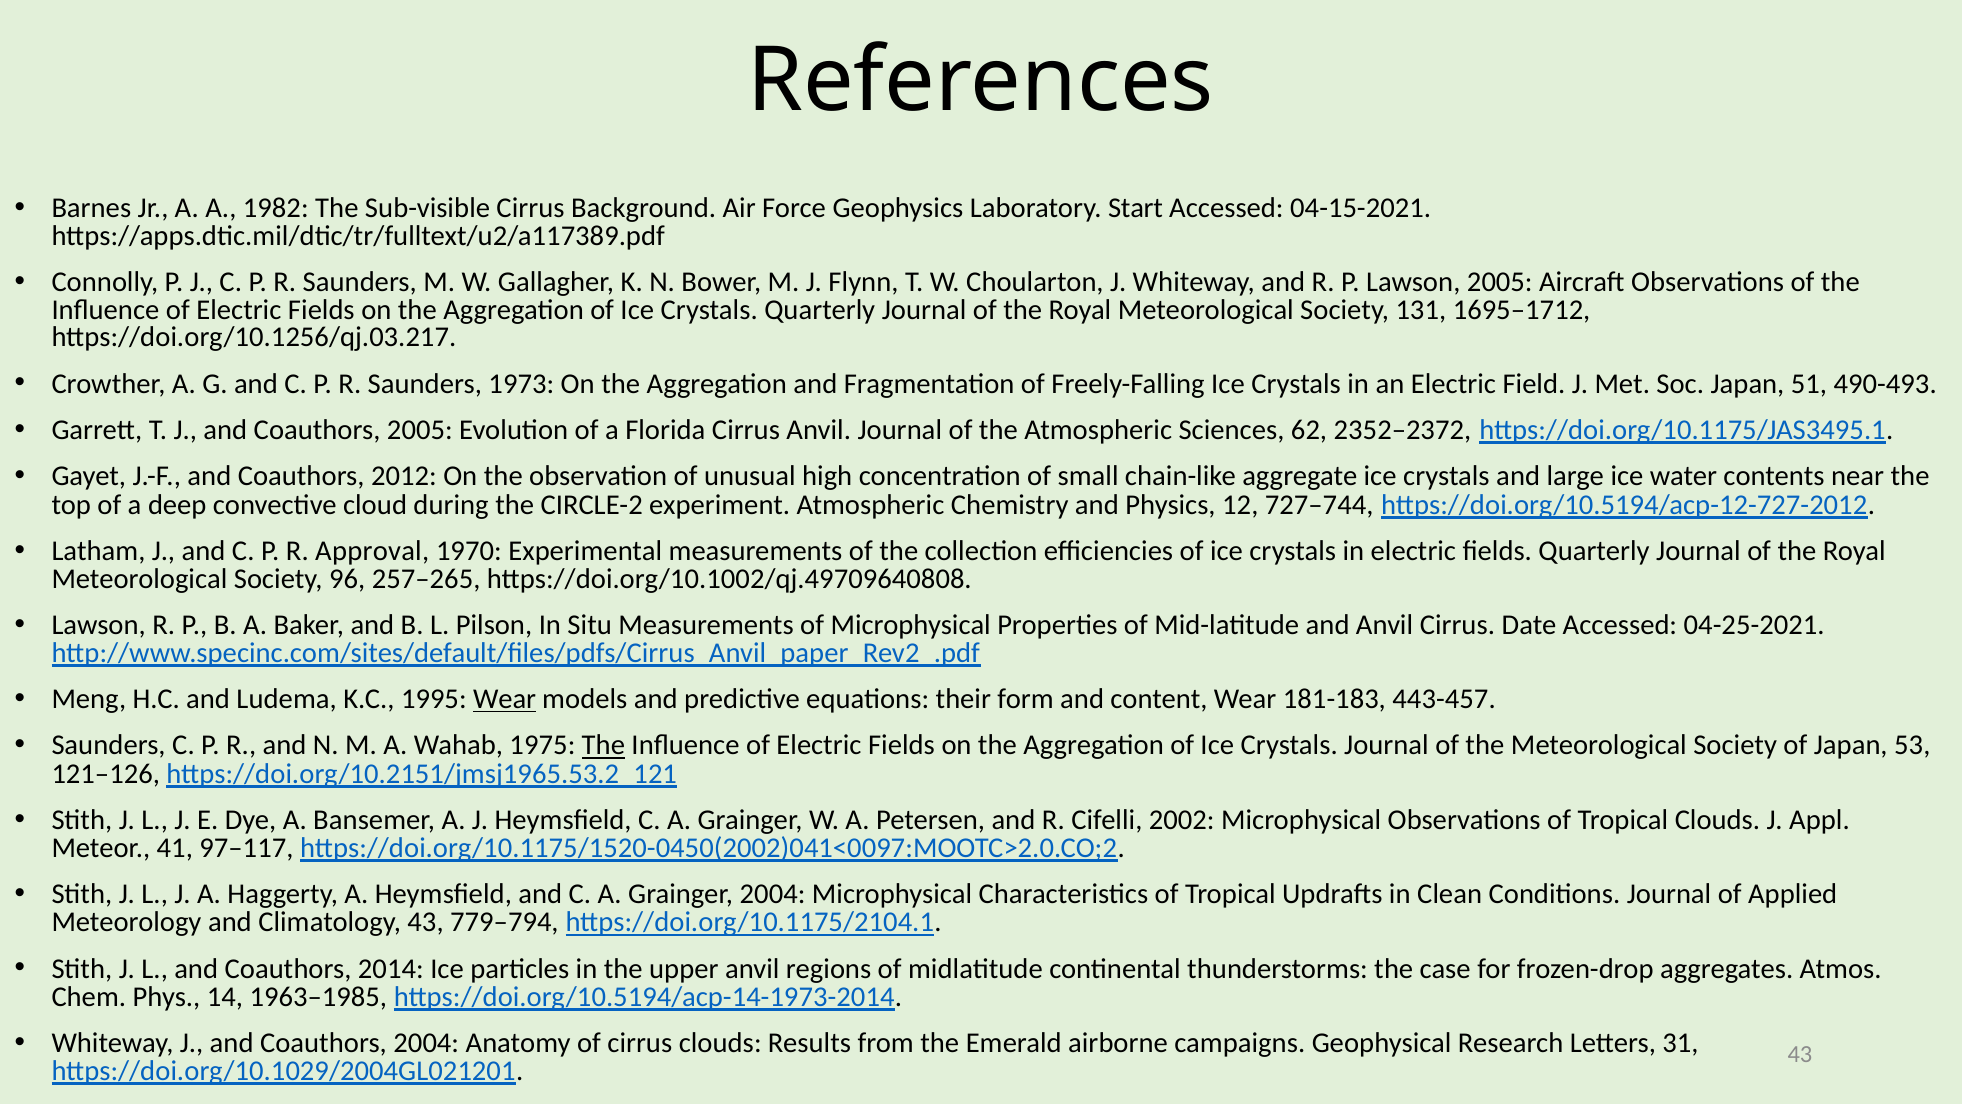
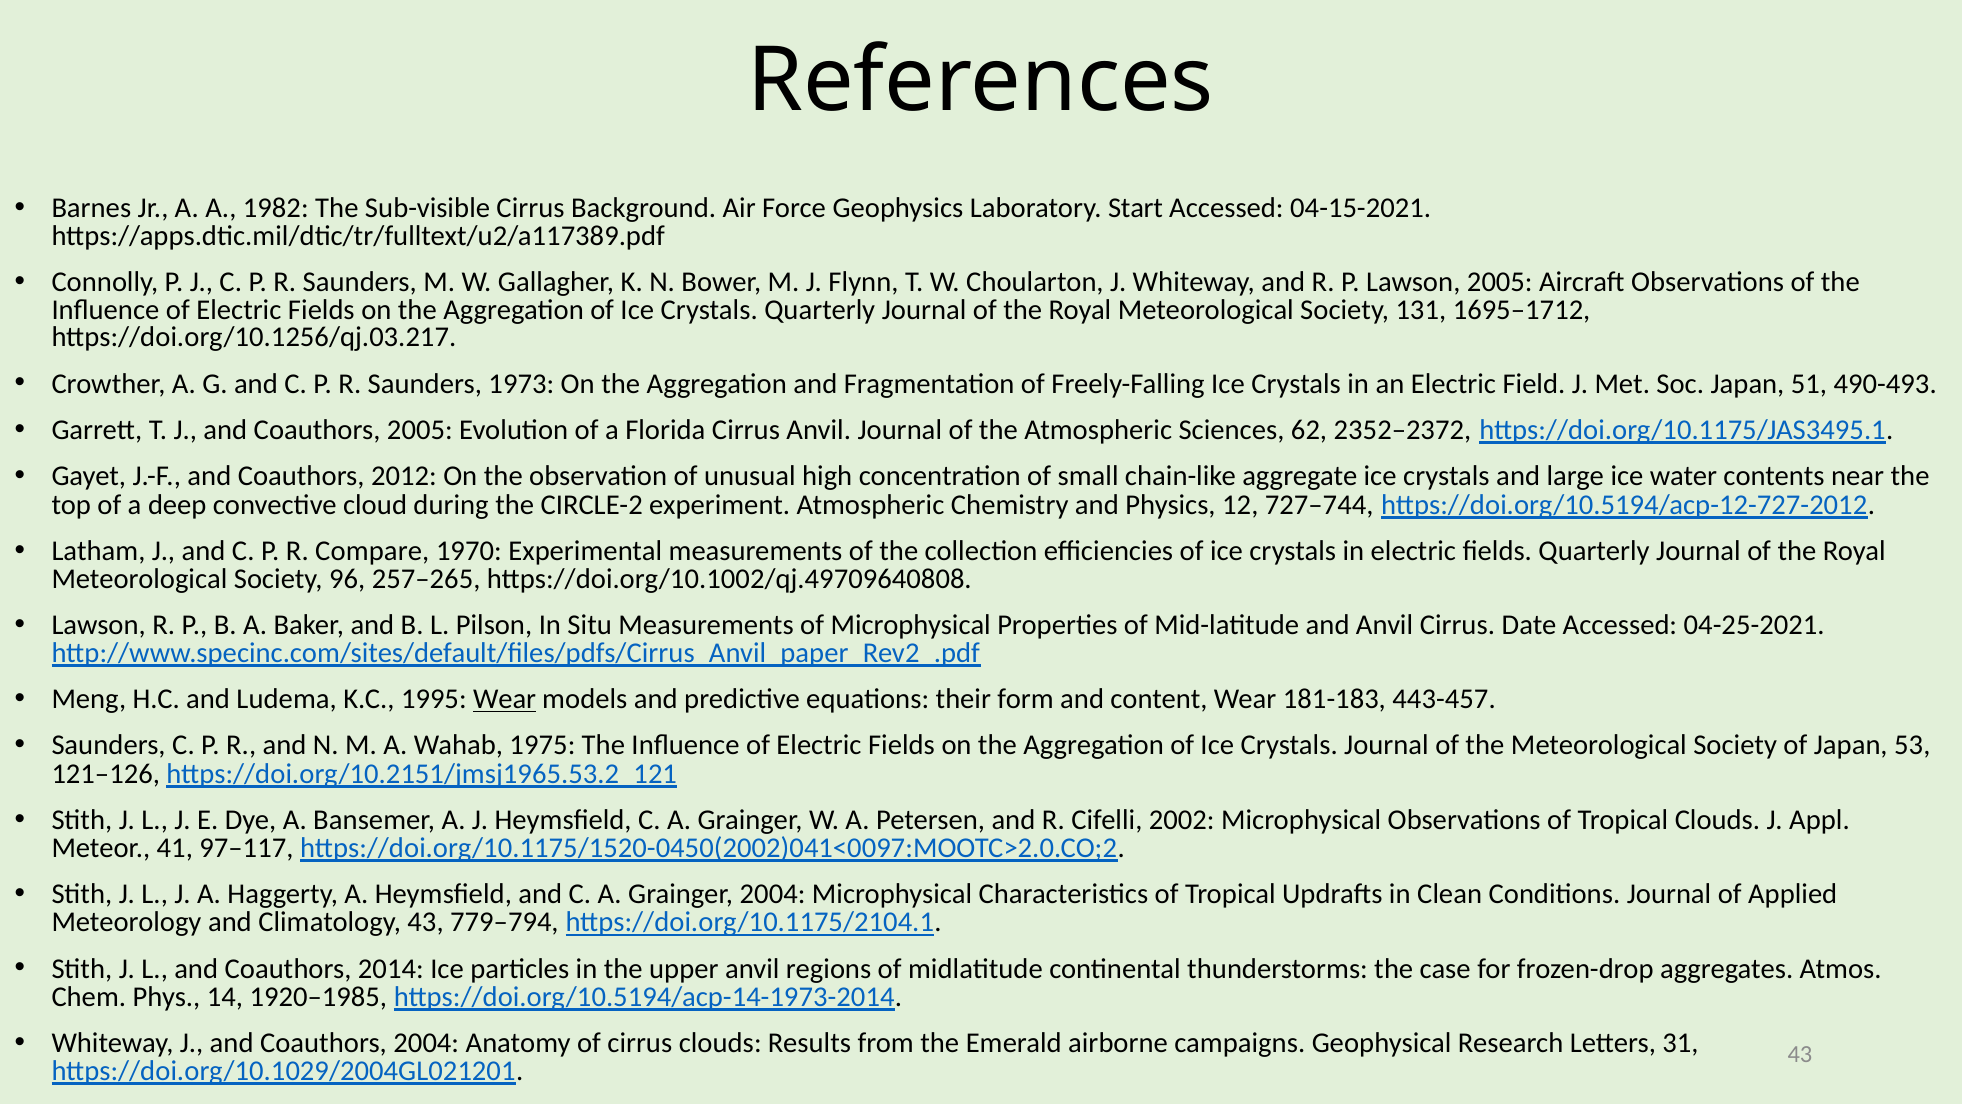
Approval: Approval -> Compare
The at (603, 745) underline: present -> none
1963–1985: 1963–1985 -> 1920–1985
